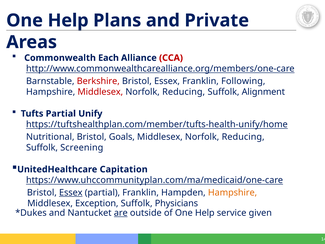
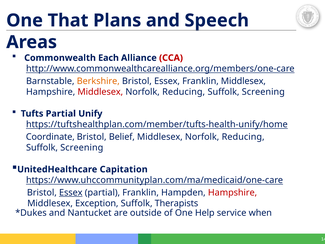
Help at (68, 20): Help -> That
Private: Private -> Speech
Berkshire colour: red -> orange
Franklin Following: Following -> Middlesex
Alignment at (263, 92): Alignment -> Screening
Nutritional: Nutritional -> Coordinate
Goals: Goals -> Belief
Hampshire at (233, 192) colour: orange -> red
Physicians: Physicians -> Therapists
are underline: present -> none
given: given -> when
